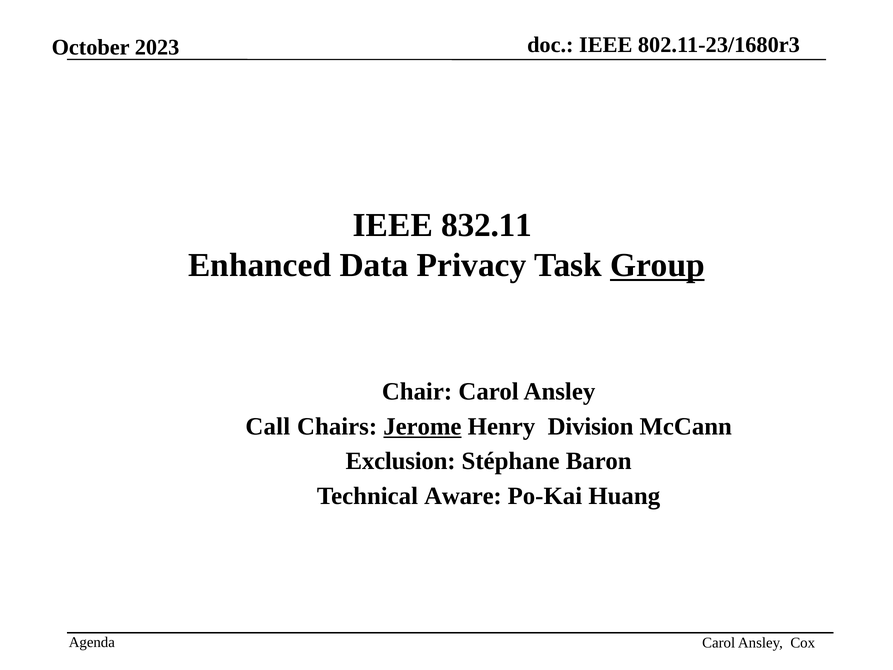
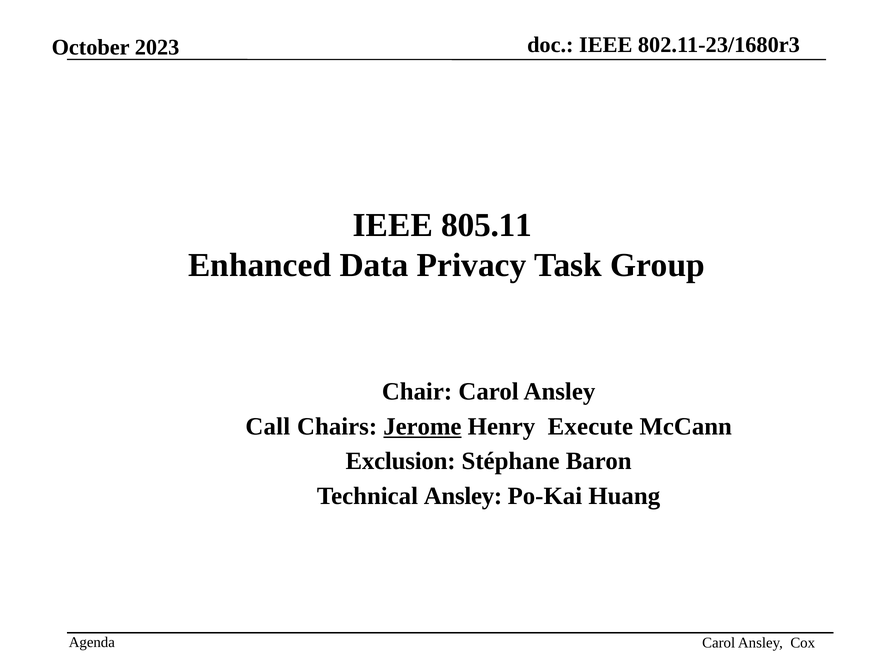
832.11: 832.11 -> 805.11
Group underline: present -> none
Division: Division -> Execute
Technical Aware: Aware -> Ansley
